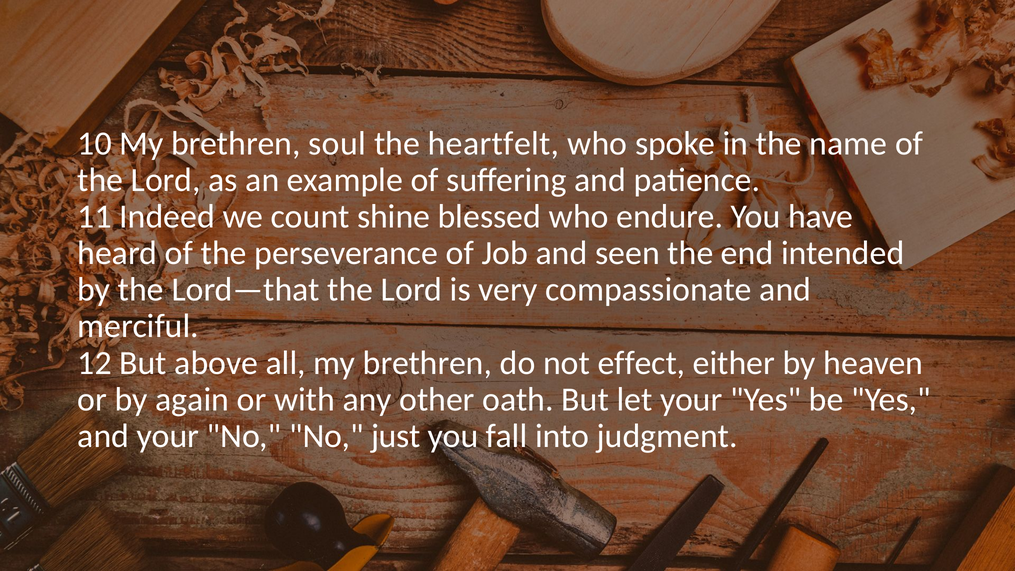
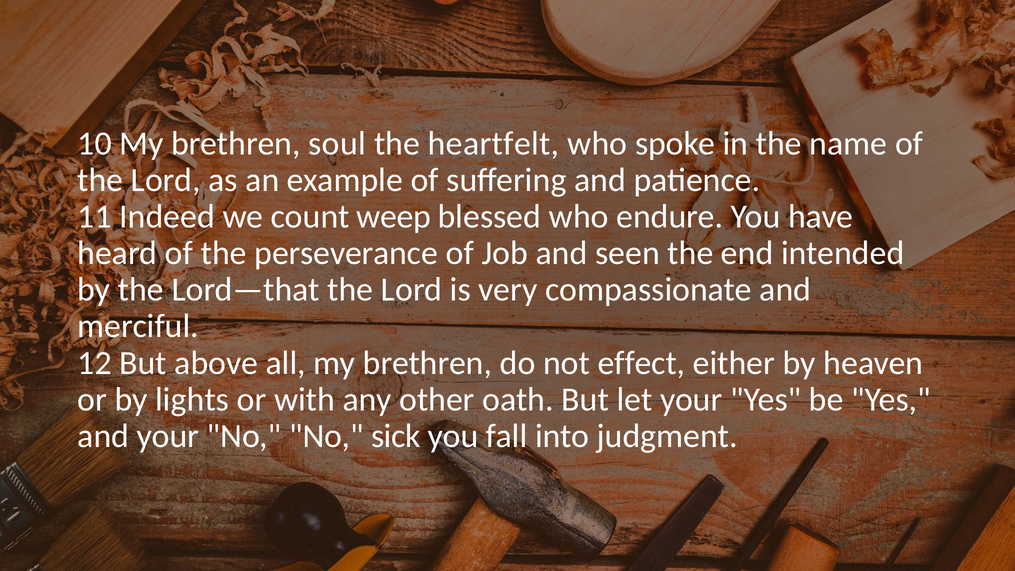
shine: shine -> weep
again: again -> lights
just: just -> sick
